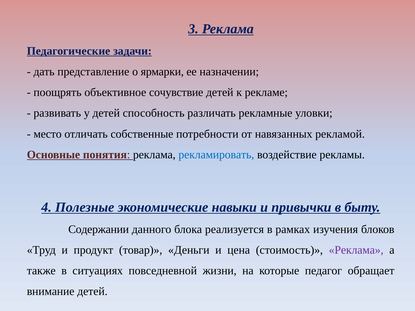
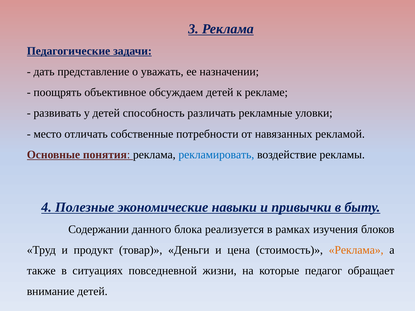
ярмарки: ярмарки -> уважать
сочувствие: сочувствие -> обсуждаем
Реклама at (356, 250) colour: purple -> orange
